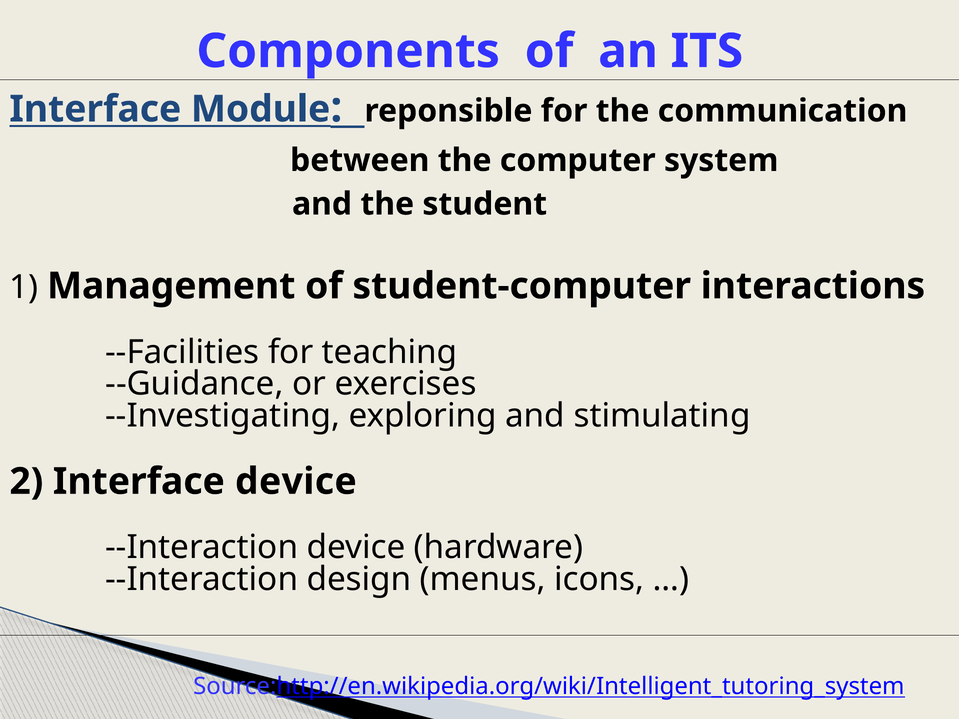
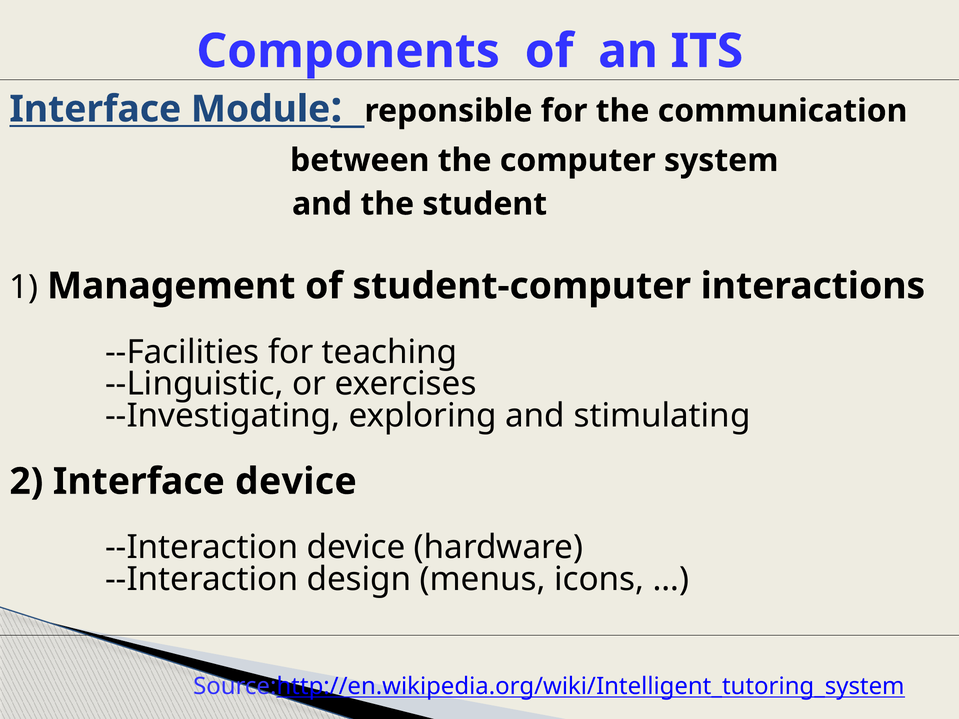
--Guidance: --Guidance -> --Linguistic
